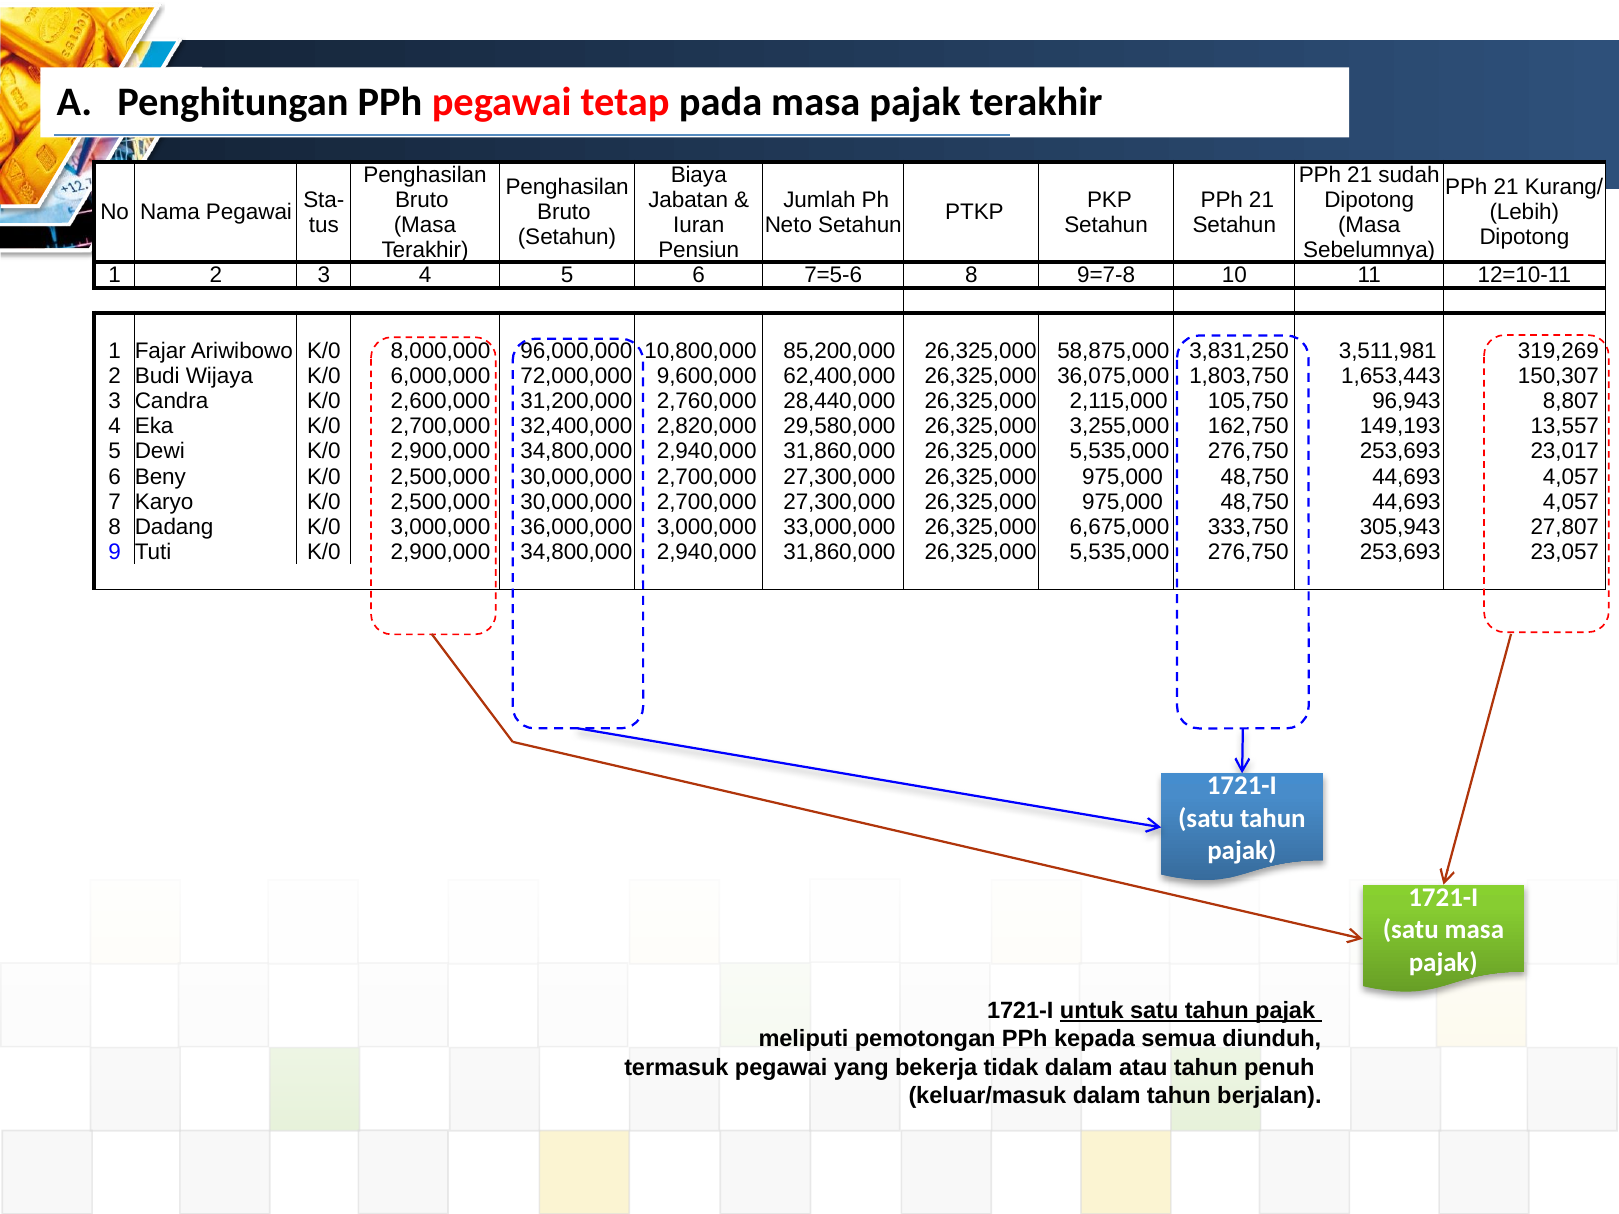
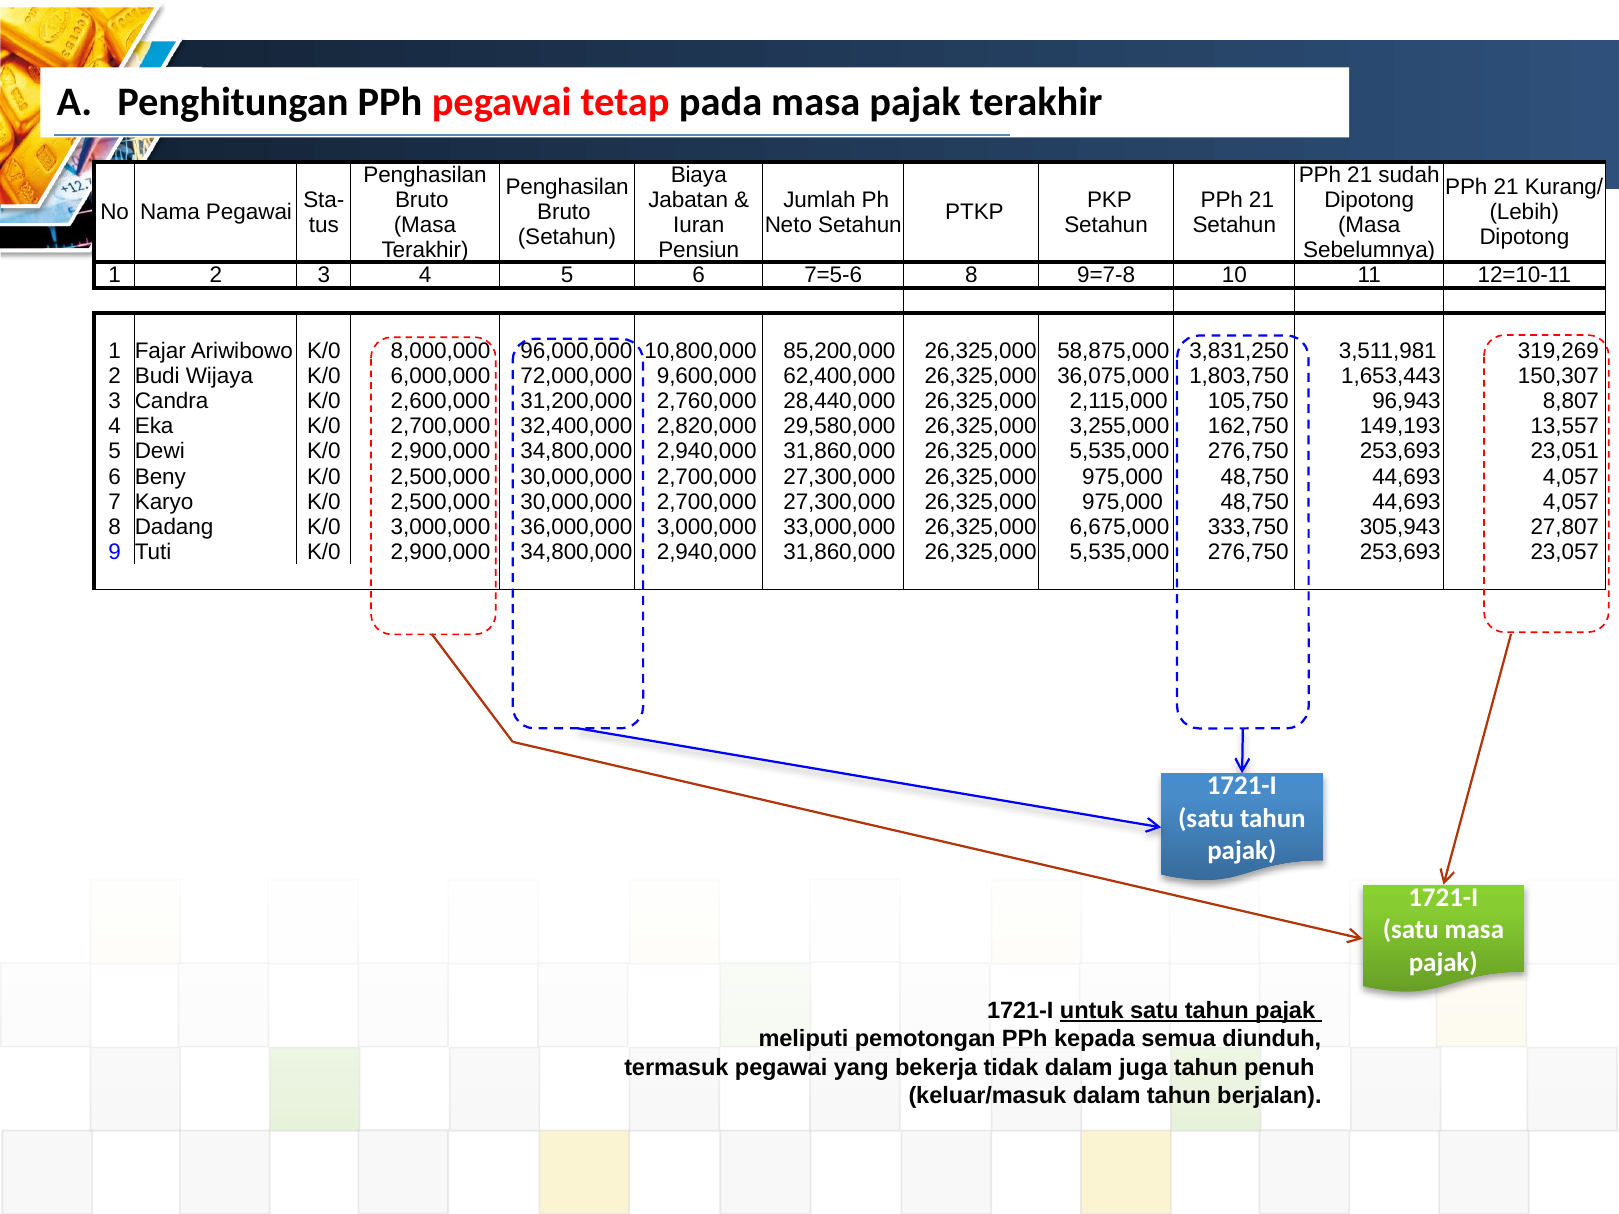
23,017: 23,017 -> 23,051
atau: atau -> juga
